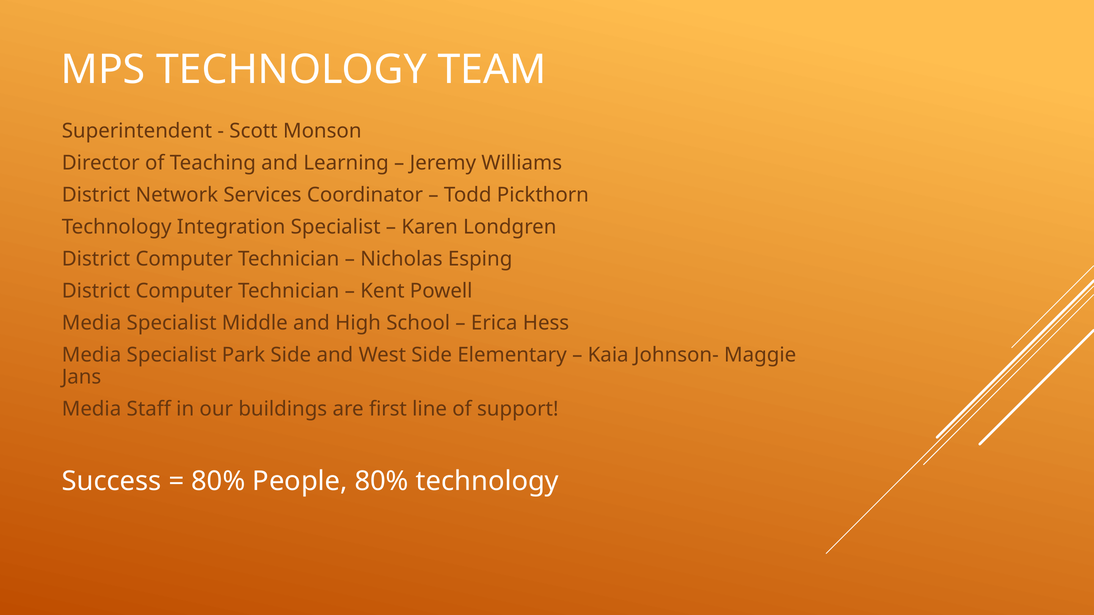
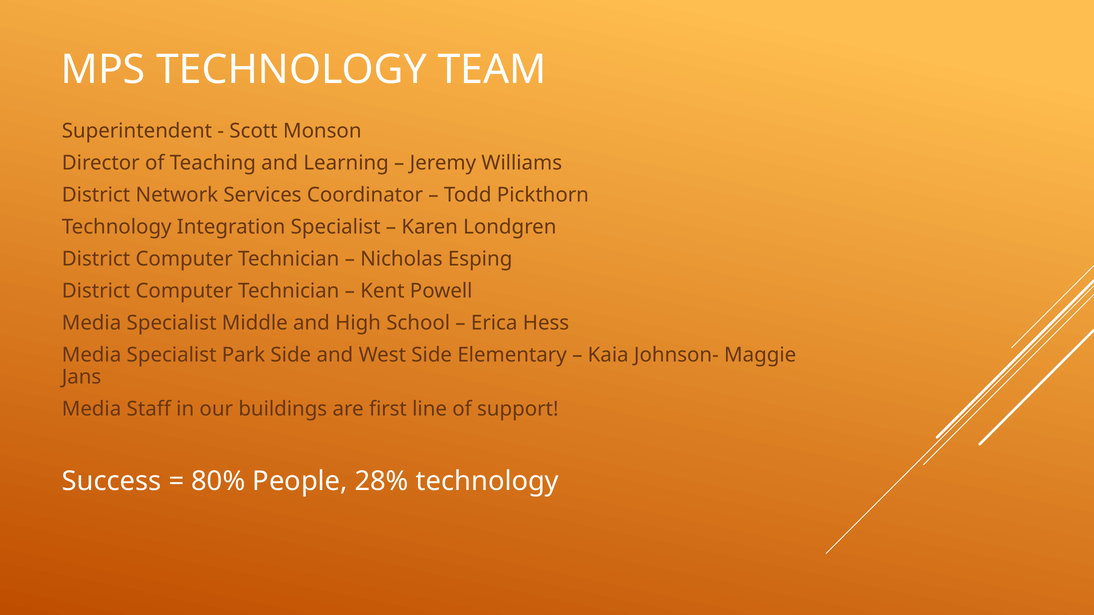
People 80%: 80% -> 28%
